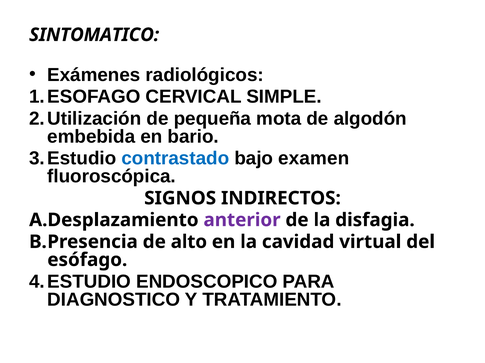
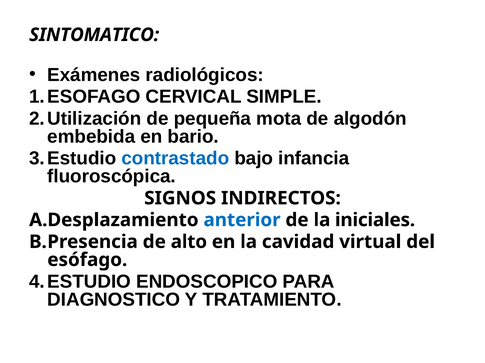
examen: examen -> infancia
anterior colour: purple -> blue
disfagia: disfagia -> iniciales
